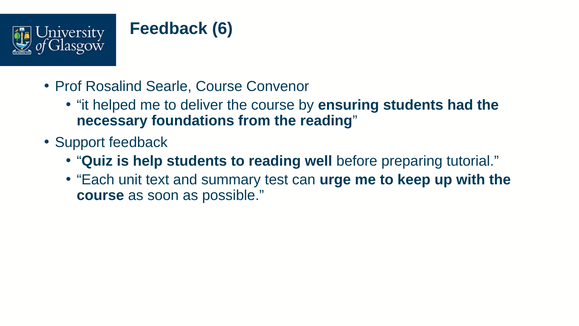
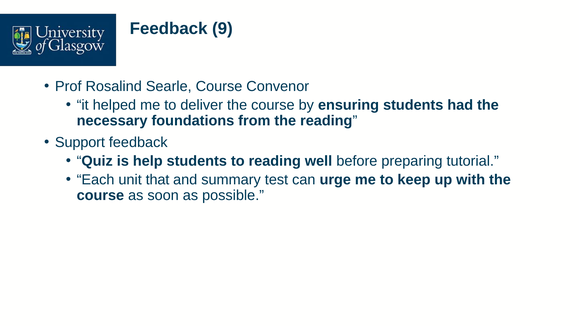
6: 6 -> 9
text: text -> that
